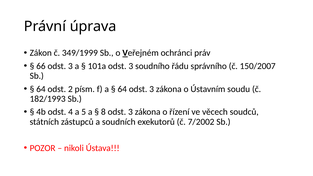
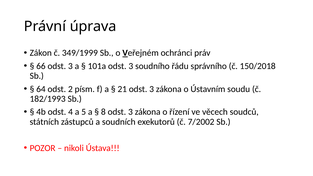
150/2007: 150/2007 -> 150/2018
64 at (122, 89): 64 -> 21
